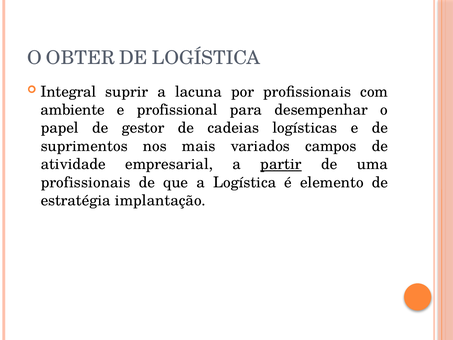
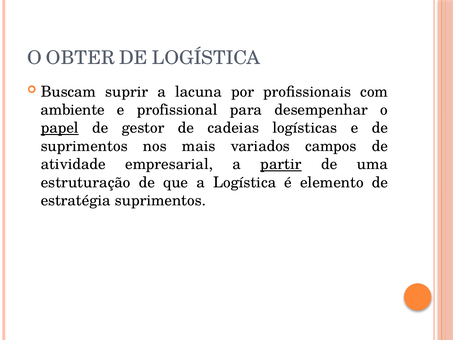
Integral: Integral -> Buscam
papel underline: none -> present
profissionais at (86, 182): profissionais -> estruturação
estratégia implantação: implantação -> suprimentos
